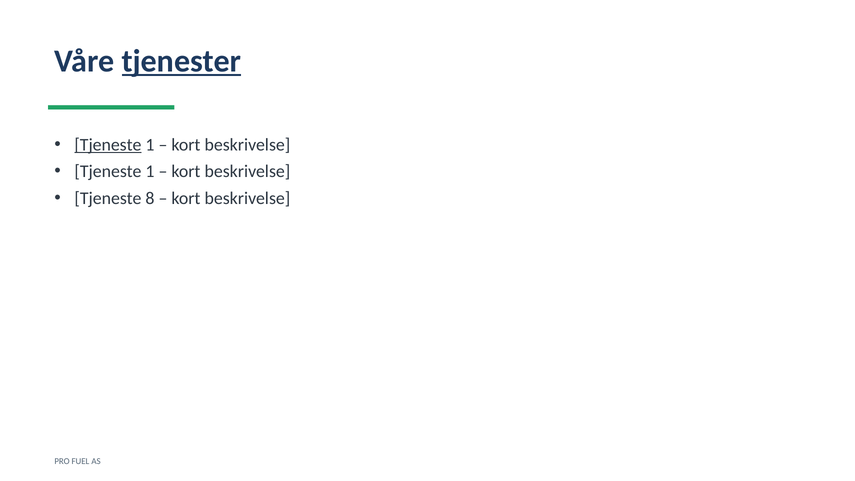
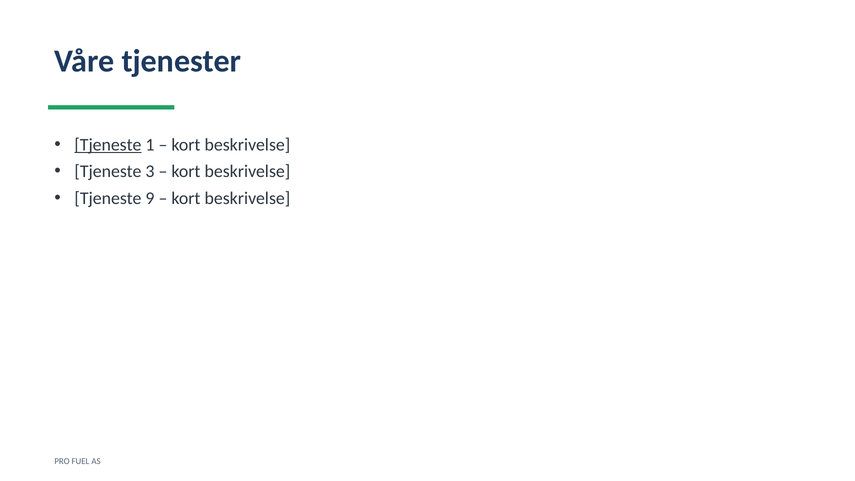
tjenester underline: present -> none
1 at (150, 172): 1 -> 3
8: 8 -> 9
